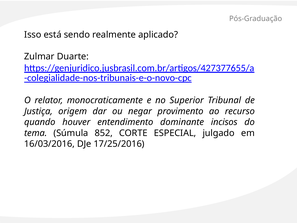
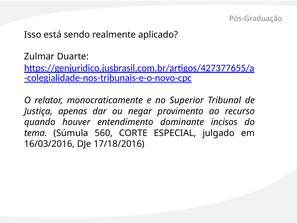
origem: origem -> apenas
852: 852 -> 560
17/25/2016: 17/25/2016 -> 17/18/2016
